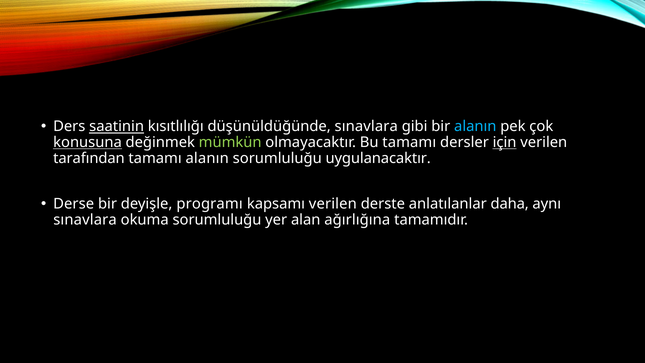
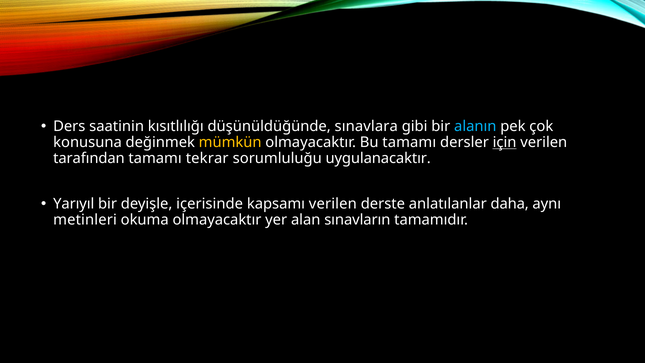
saatinin underline: present -> none
konusuna underline: present -> none
mümkün colour: light green -> yellow
tamamı alanın: alanın -> tekrar
Derse: Derse -> Yarıyıl
programı: programı -> içerisinde
sınavlara at (85, 220): sınavlara -> metinleri
okuma sorumluluğu: sorumluluğu -> olmayacaktır
ağırlığına: ağırlığına -> sınavların
